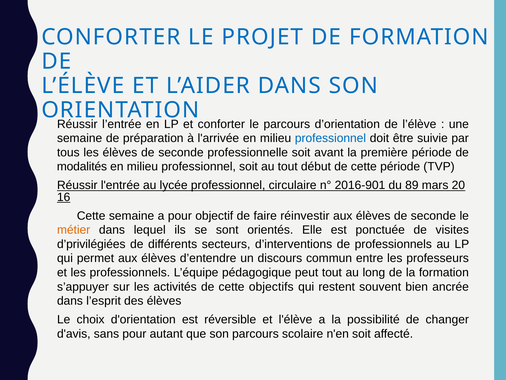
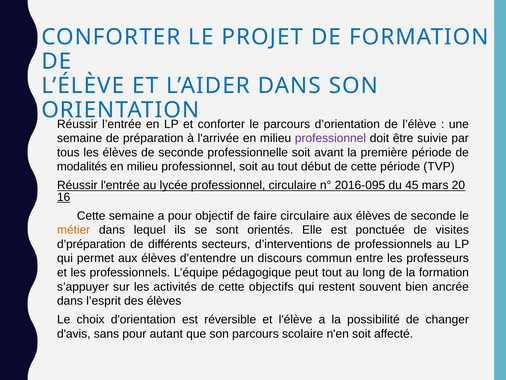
professionnel at (330, 138) colour: blue -> purple
2016-901: 2016-901 -> 2016-095
89: 89 -> 45
faire réinvestir: réinvestir -> circulaire
d’privilégiées: d’privilégiées -> d’préparation
